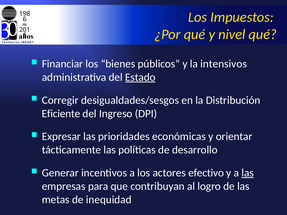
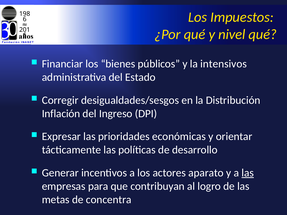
Estado underline: present -> none
Eficiente: Eficiente -> Inflación
efectivo: efectivo -> aparato
inequidad: inequidad -> concentra
